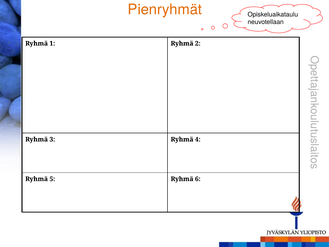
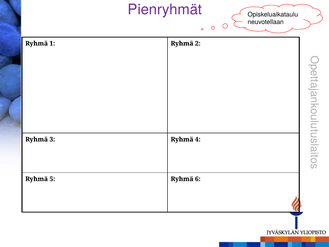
Pienryhmät colour: orange -> purple
